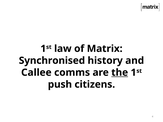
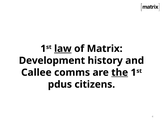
law underline: none -> present
Synchronised: Synchronised -> Development
push: push -> pdus
